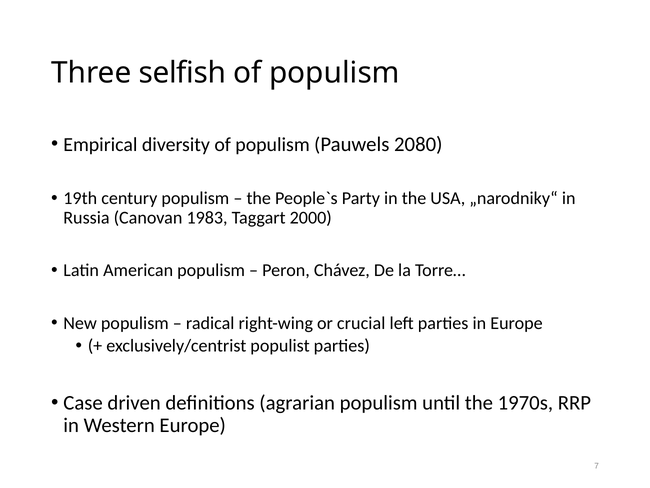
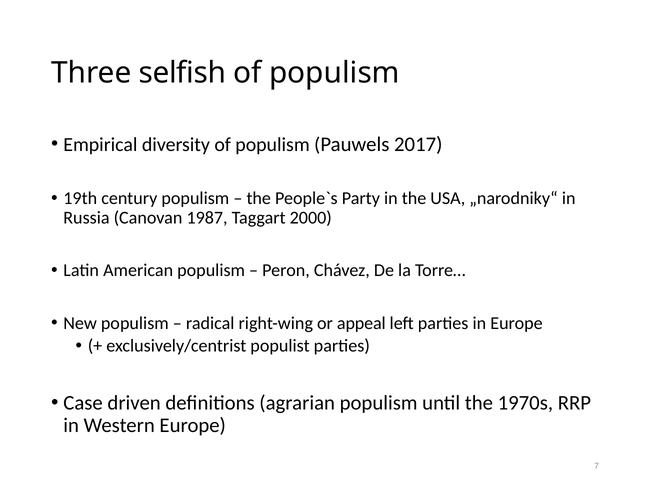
2080: 2080 -> 2017
1983: 1983 -> 1987
crucial: crucial -> appeal
